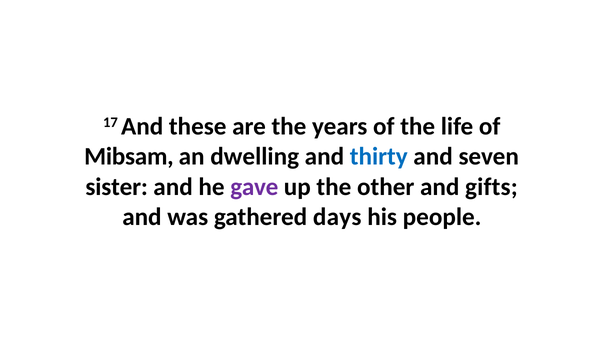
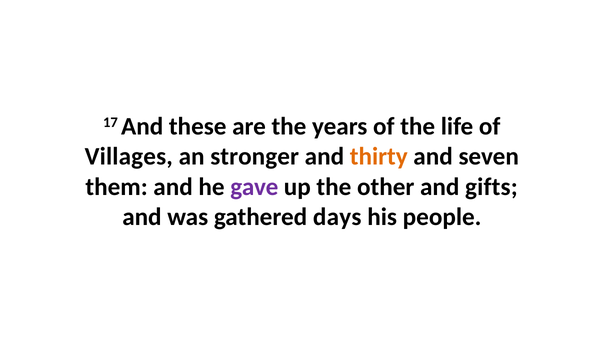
Mibsam: Mibsam -> Villages
dwelling: dwelling -> stronger
thirty colour: blue -> orange
sister: sister -> them
